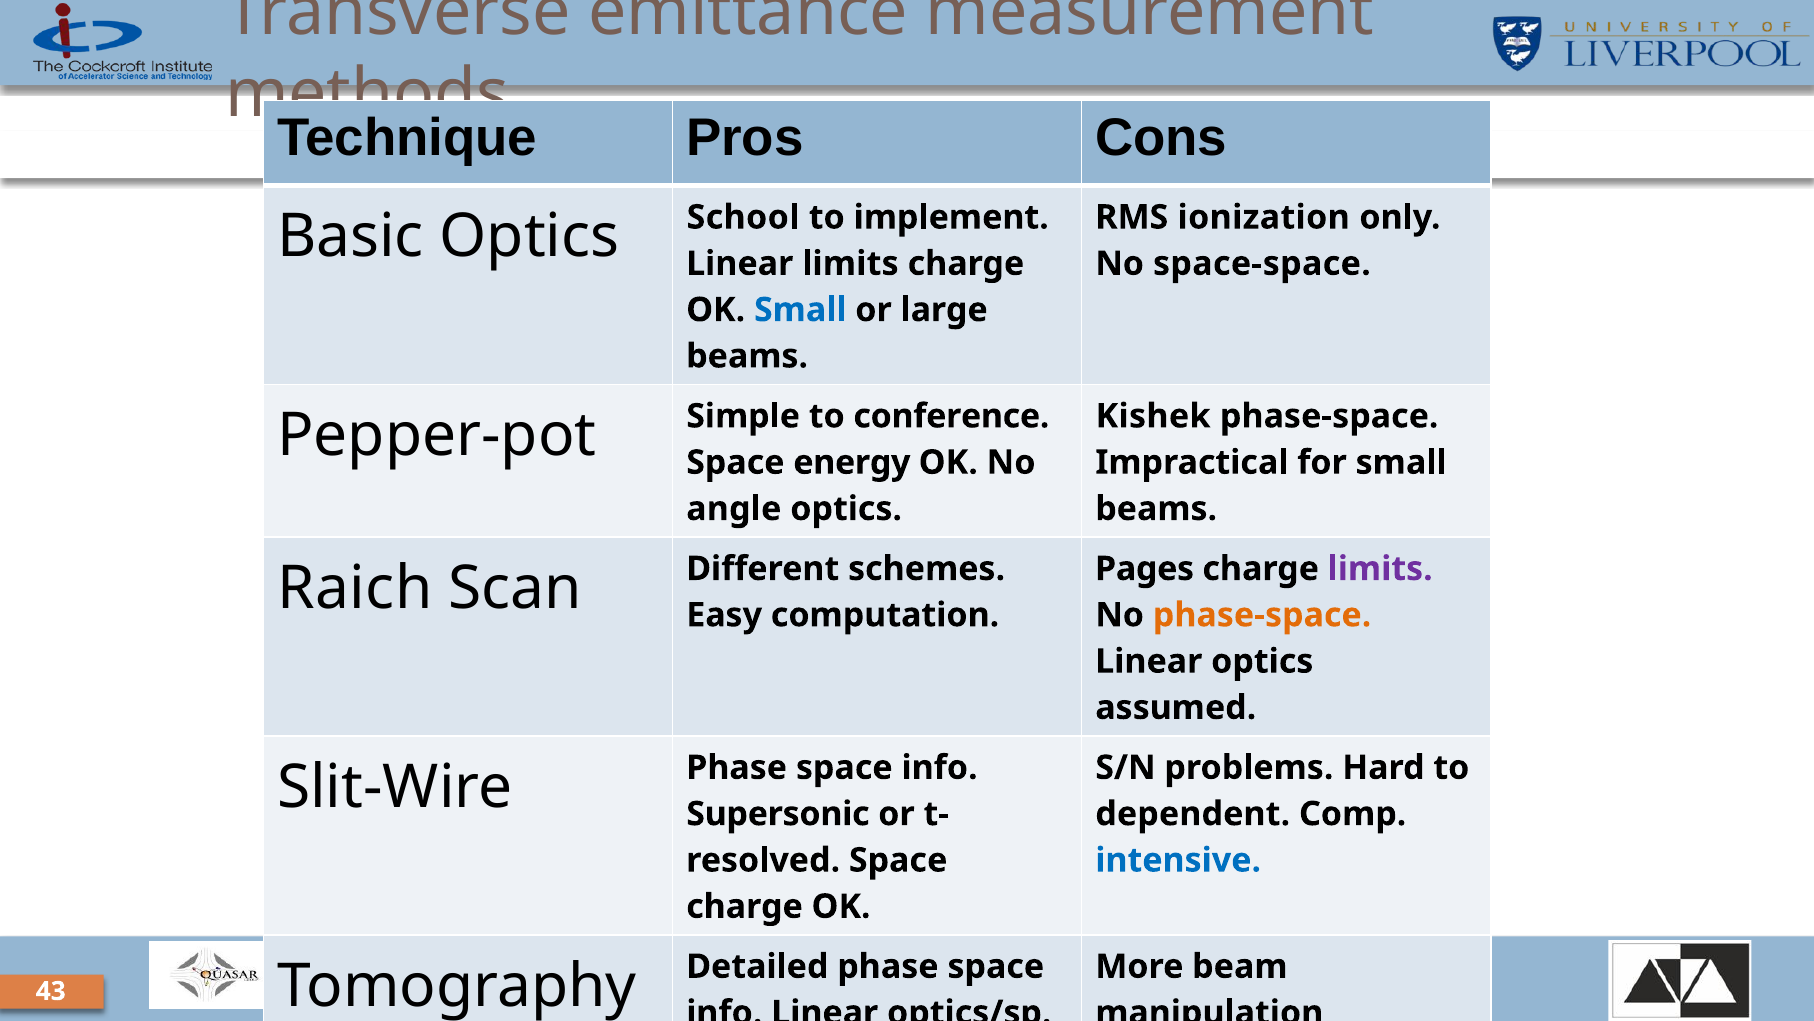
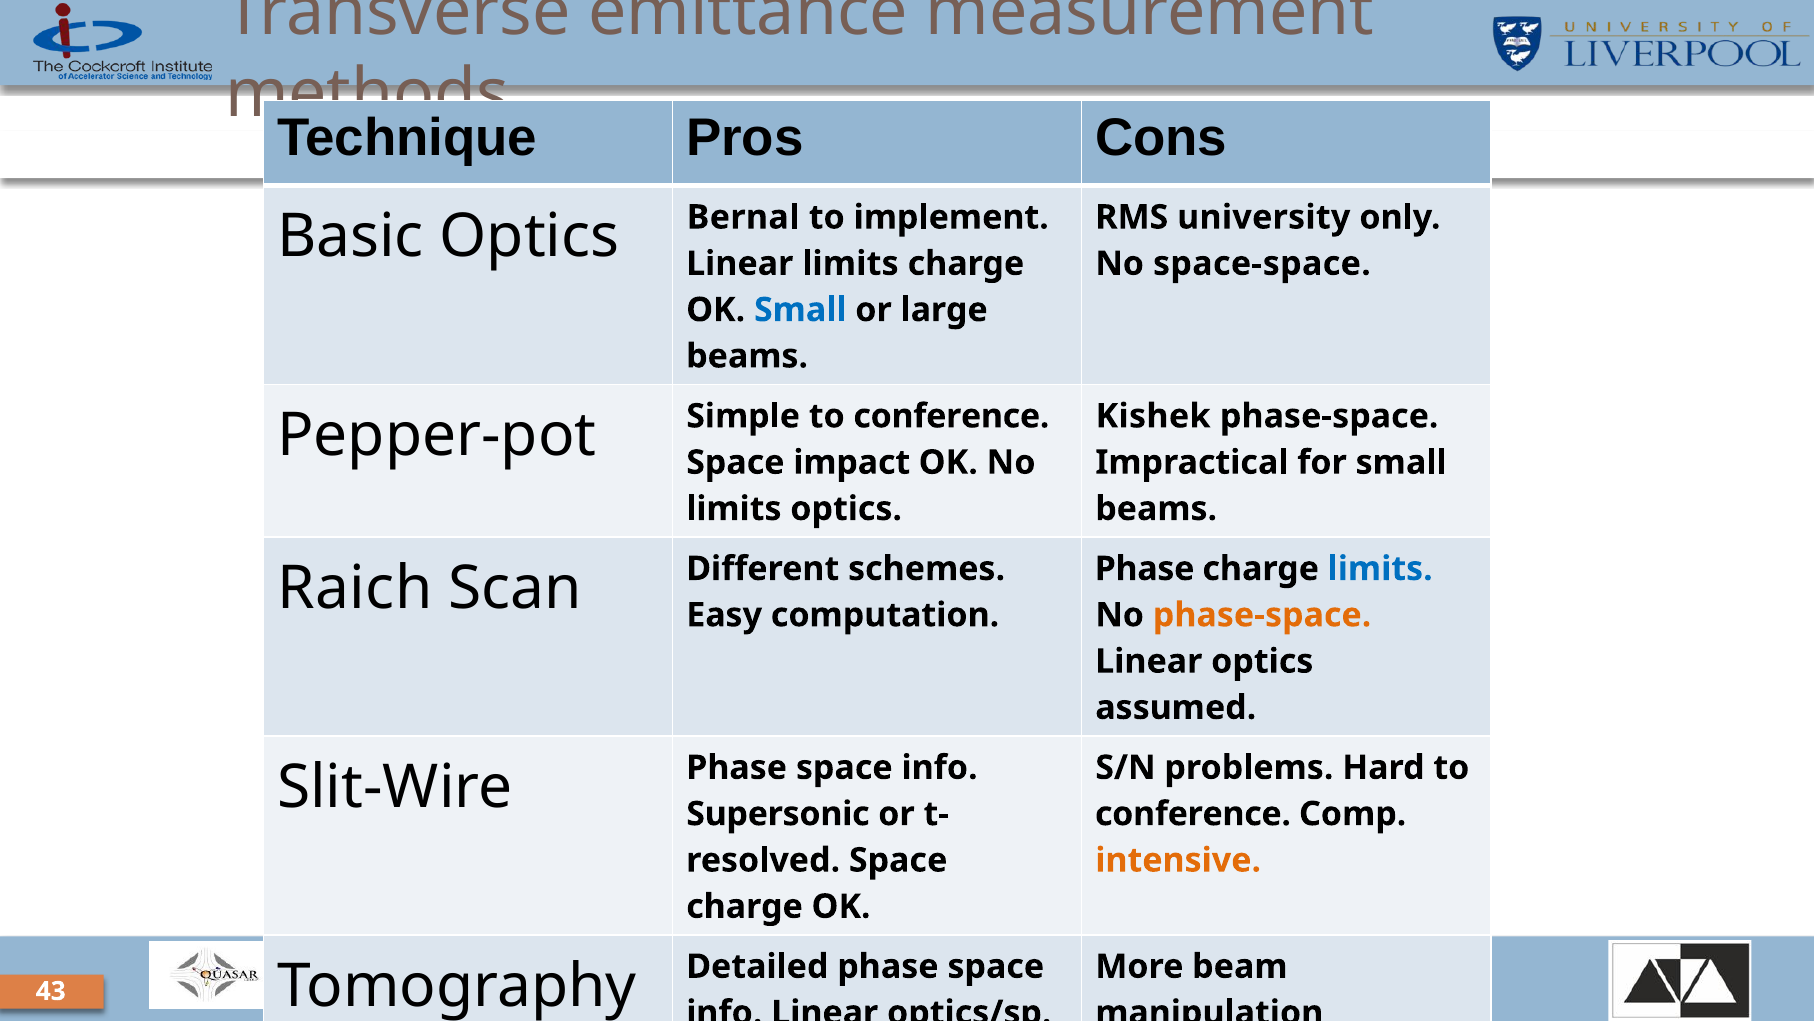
ionization: ionization -> university
Optics School: School -> Bernal
energy: energy -> impact
angle at (734, 508): angle -> limits
Pages at (1145, 568): Pages -> Phase
limits at (1380, 568) colour: purple -> blue
dependent at (1193, 813): dependent -> conference
intensive at (1178, 860) colour: blue -> orange
